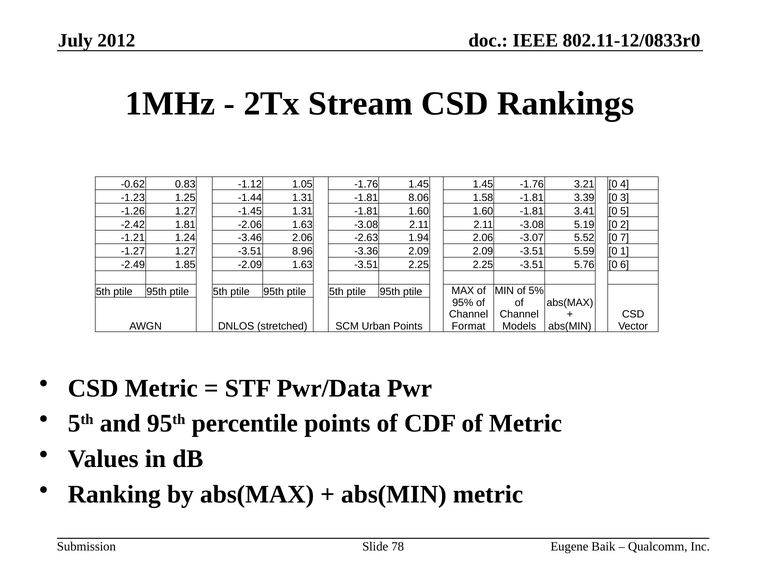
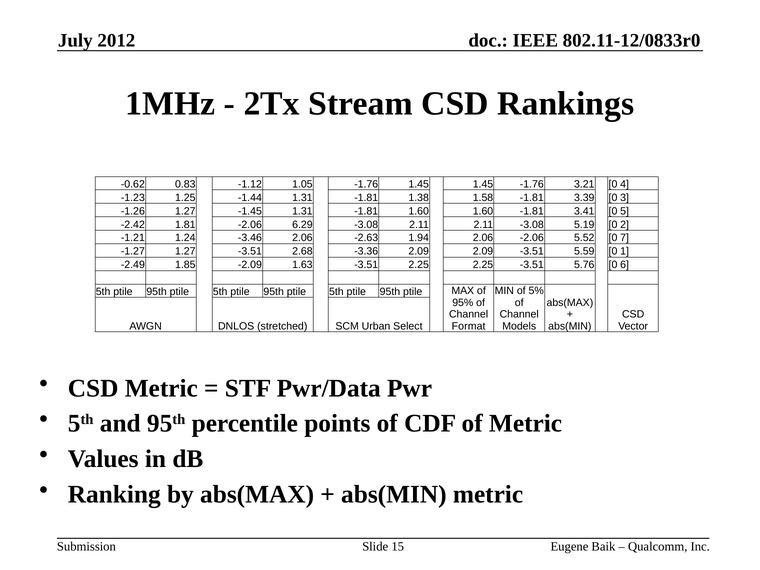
8.06: 8.06 -> 1.38
-2.06 1.63: 1.63 -> 6.29
2.06 -3.07: -3.07 -> -2.06
8.96: 8.96 -> 2.68
Urban Points: Points -> Select
78: 78 -> 15
